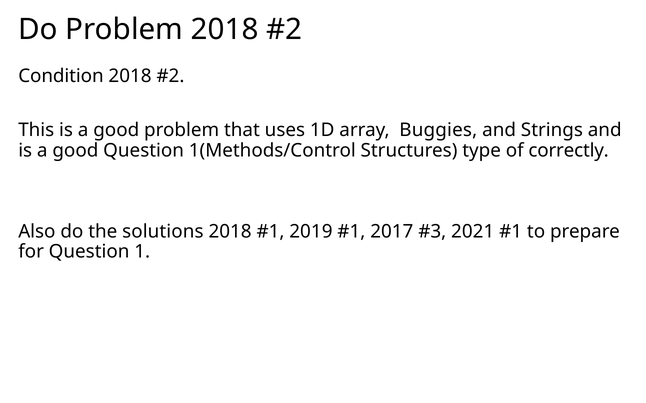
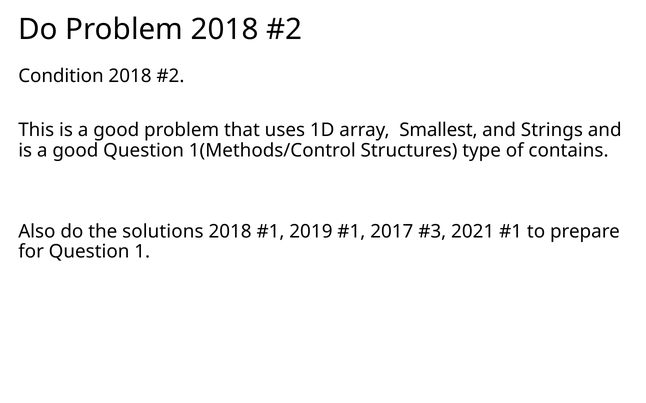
Buggies: Buggies -> Smallest
correctly: correctly -> contains
